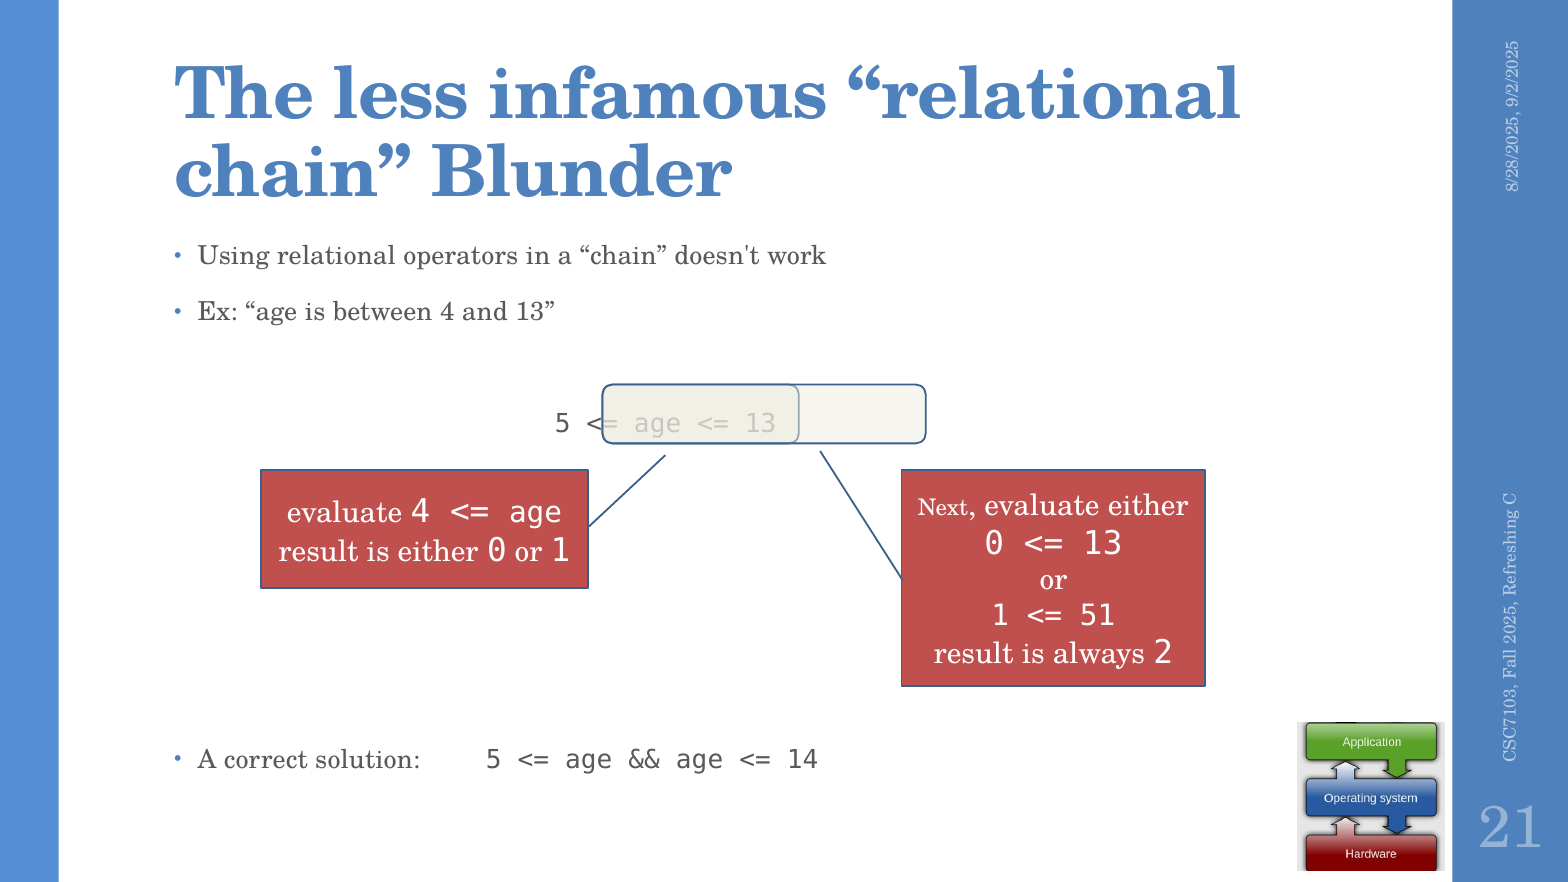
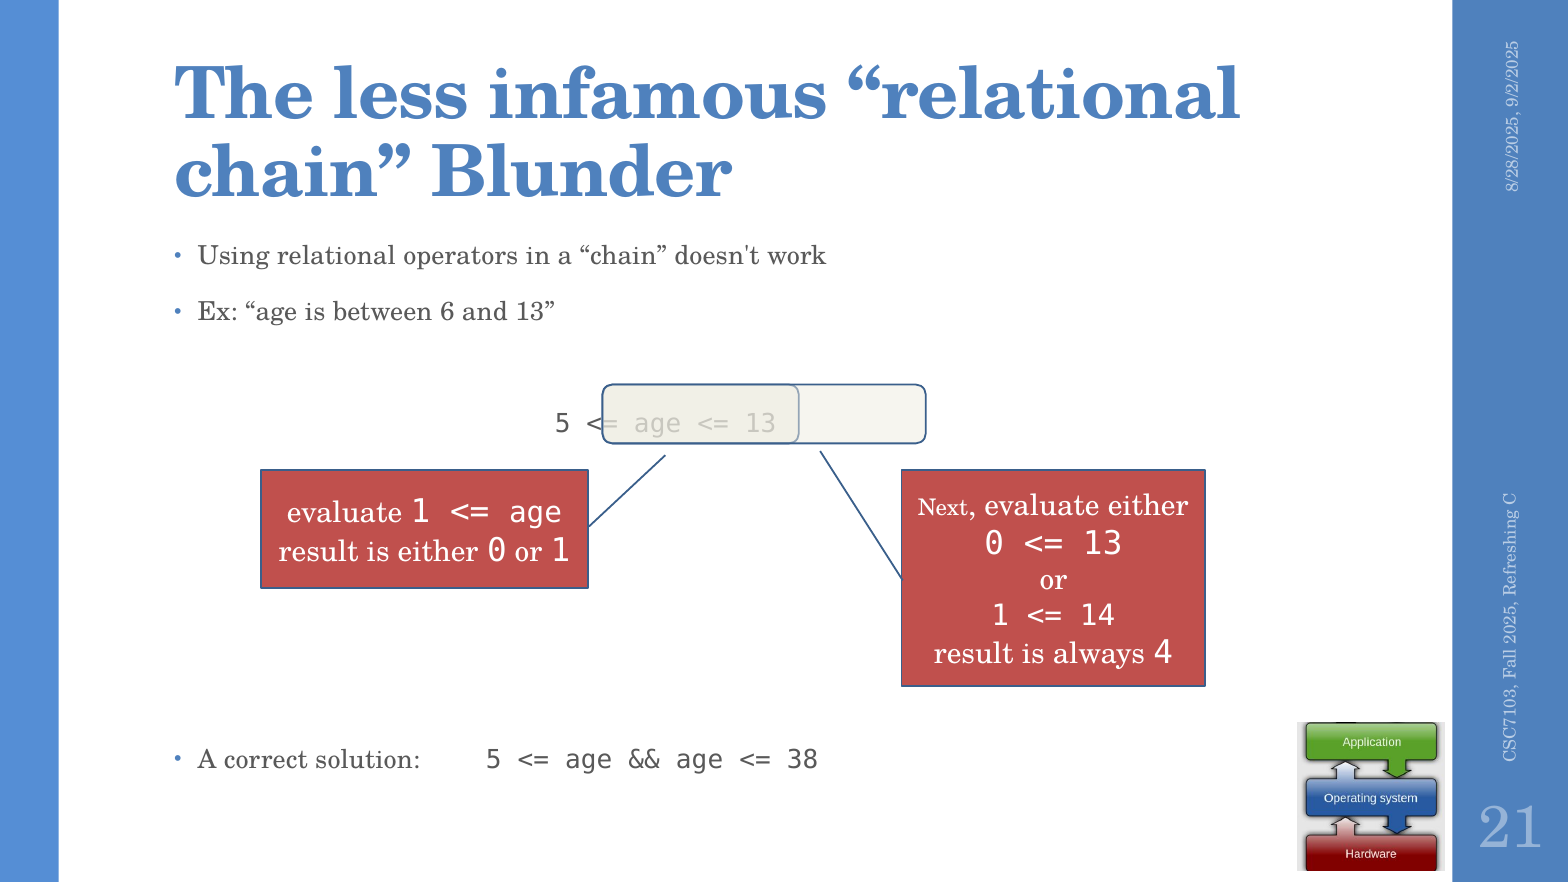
between 4: 4 -> 6
evaluate 4: 4 -> 1
51: 51 -> 14
always 2: 2 -> 4
14: 14 -> 38
